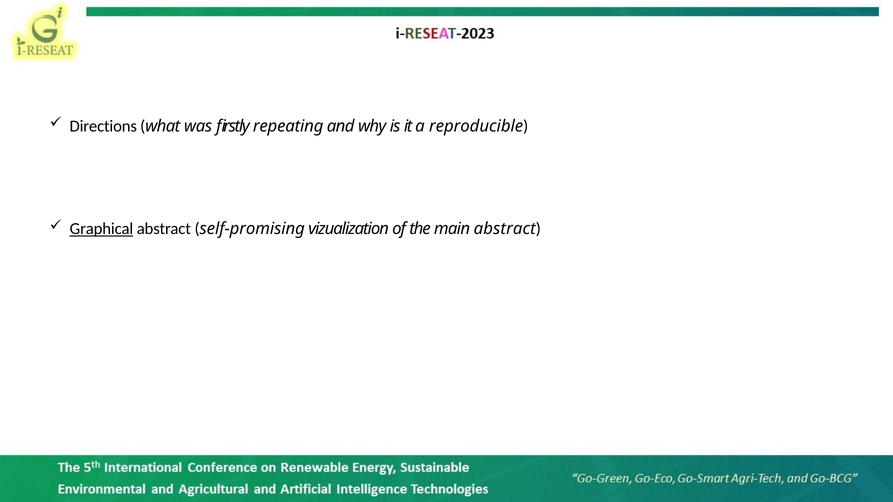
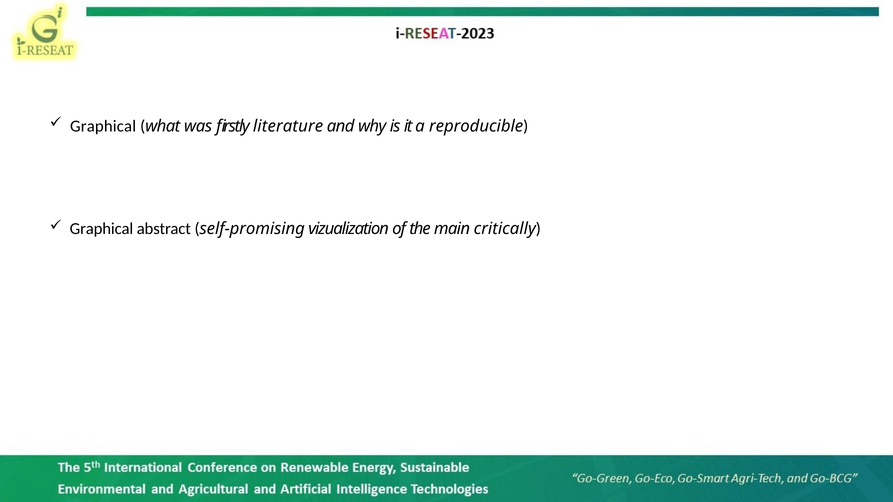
Directions at (103, 126): Directions -> Graphical
repeating: repeating -> literature
Graphical at (101, 229) underline: present -> none
main abstract: abstract -> critically
